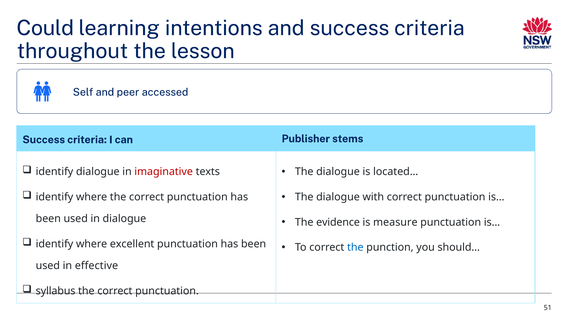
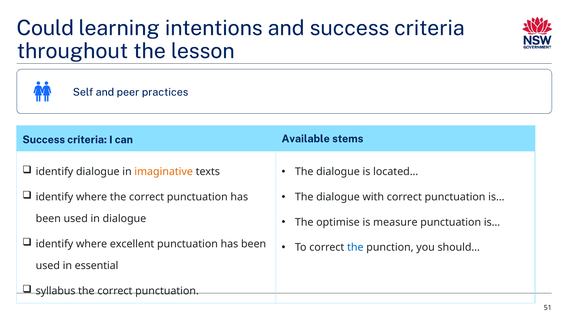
accessed: accessed -> practices
Publisher: Publisher -> Available
imaginative colour: red -> orange
evidence: evidence -> optimise
effective: effective -> essential
